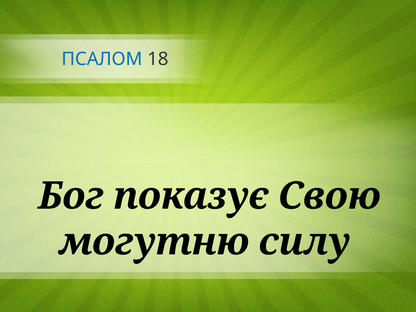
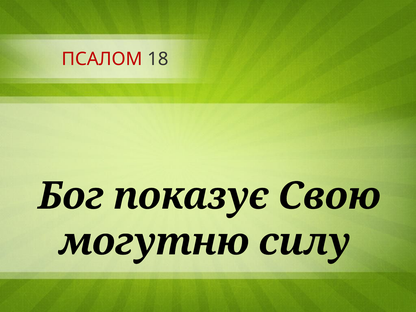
ПСАЛОМ colour: blue -> red
